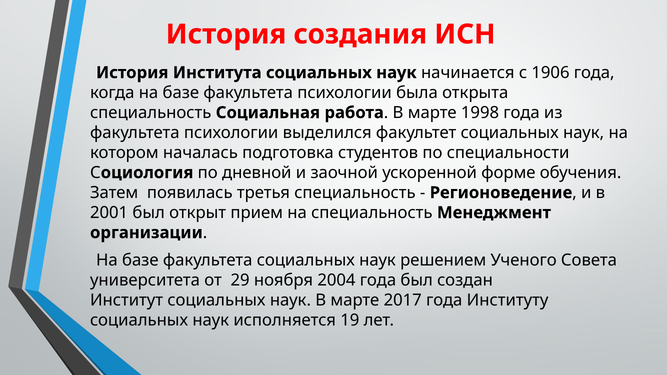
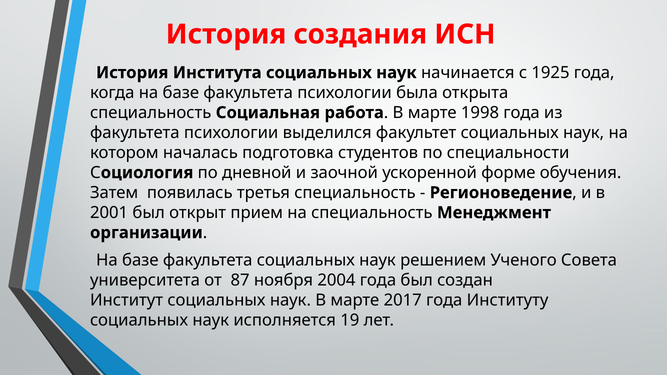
1906: 1906 -> 1925
29: 29 -> 87
